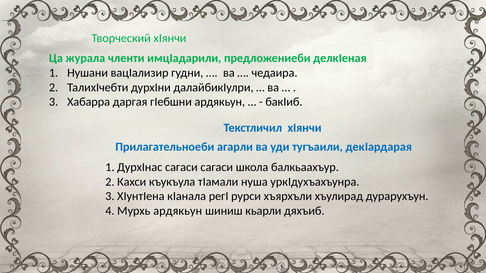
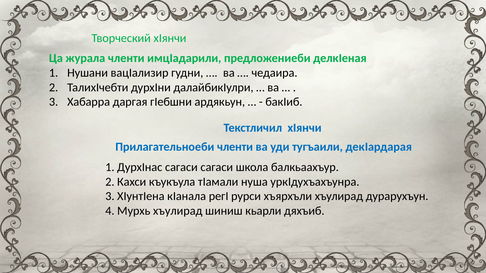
Прилагательноеби агарли: агарли -> членти
Мурхь ардякьун: ардякьун -> хъулирад
